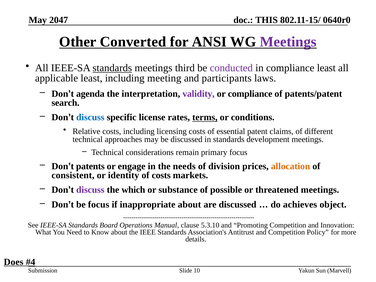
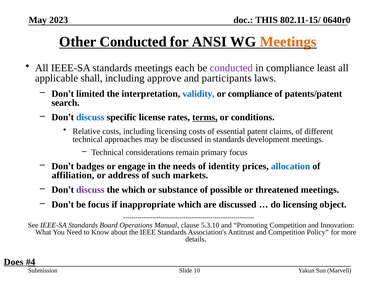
2047: 2047 -> 2023
Other Converted: Converted -> Conducted
Meetings at (288, 42) colour: purple -> orange
standards at (112, 68) underline: present -> none
third: third -> each
applicable least: least -> shall
meeting: meeting -> approve
agenda: agenda -> limited
validity colour: purple -> blue
patents: patents -> badges
division: division -> identity
allocation colour: orange -> blue
consistent: consistent -> affiliation
identity: identity -> address
of costs: costs -> such
inappropriate about: about -> which
do achieves: achieves -> licensing
